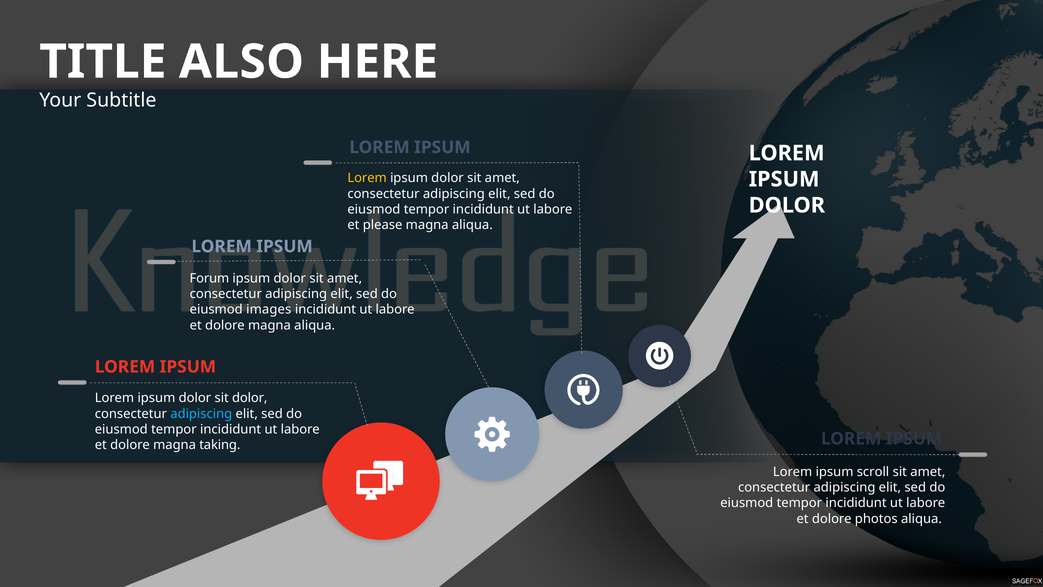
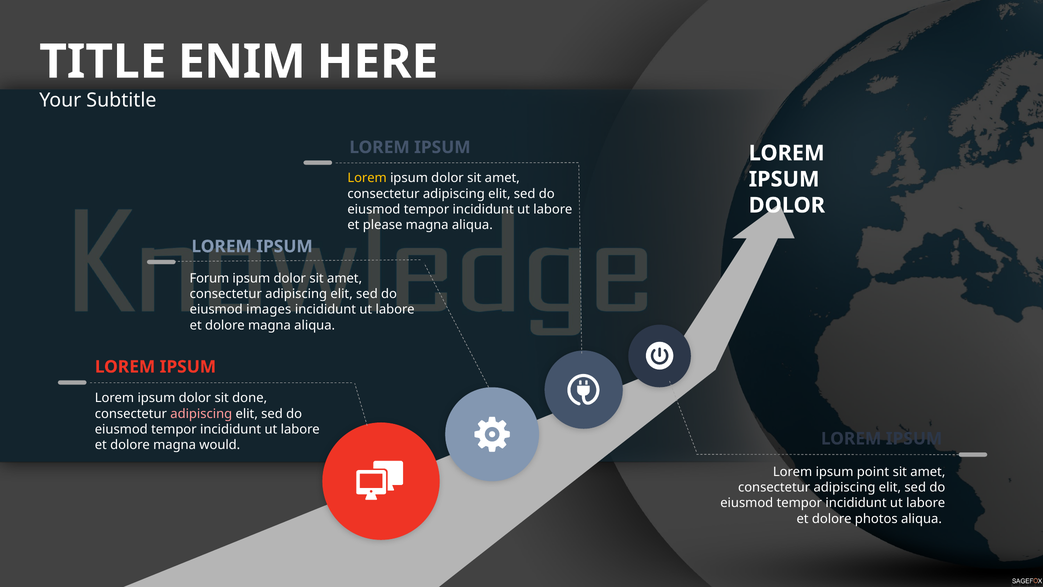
ALSO: ALSO -> ENIM
sit dolor: dolor -> done
adipiscing at (201, 414) colour: light blue -> pink
taking: taking -> would
scroll: scroll -> point
